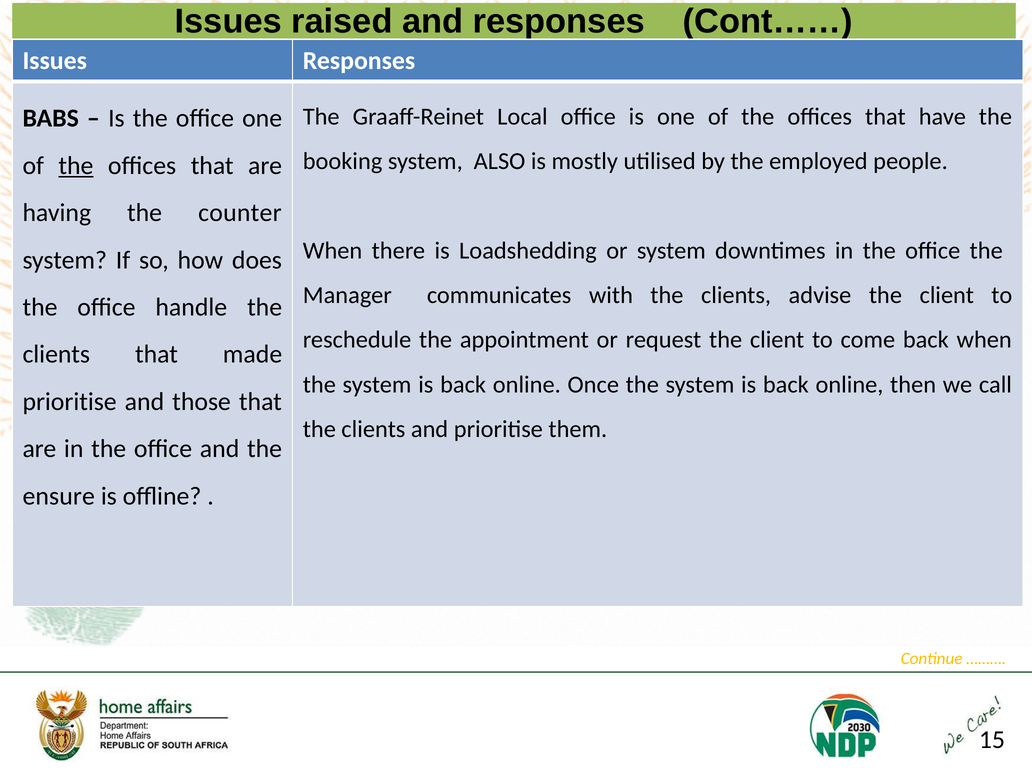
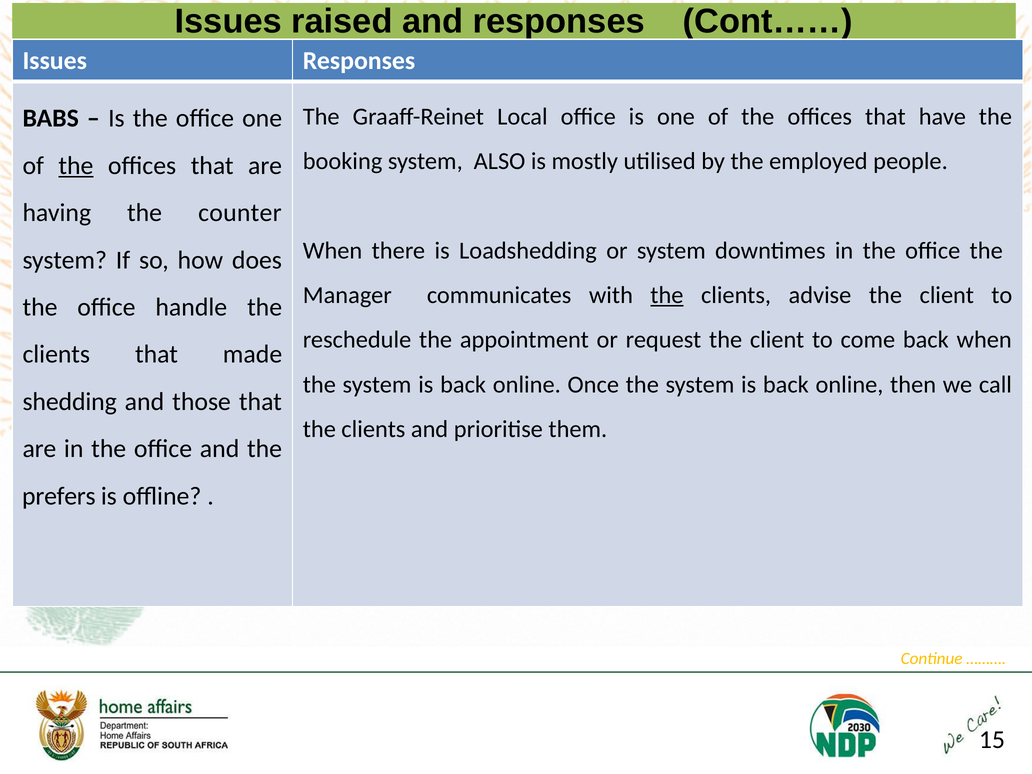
the at (667, 295) underline: none -> present
prioritise at (70, 402): prioritise -> shedding
ensure: ensure -> prefers
